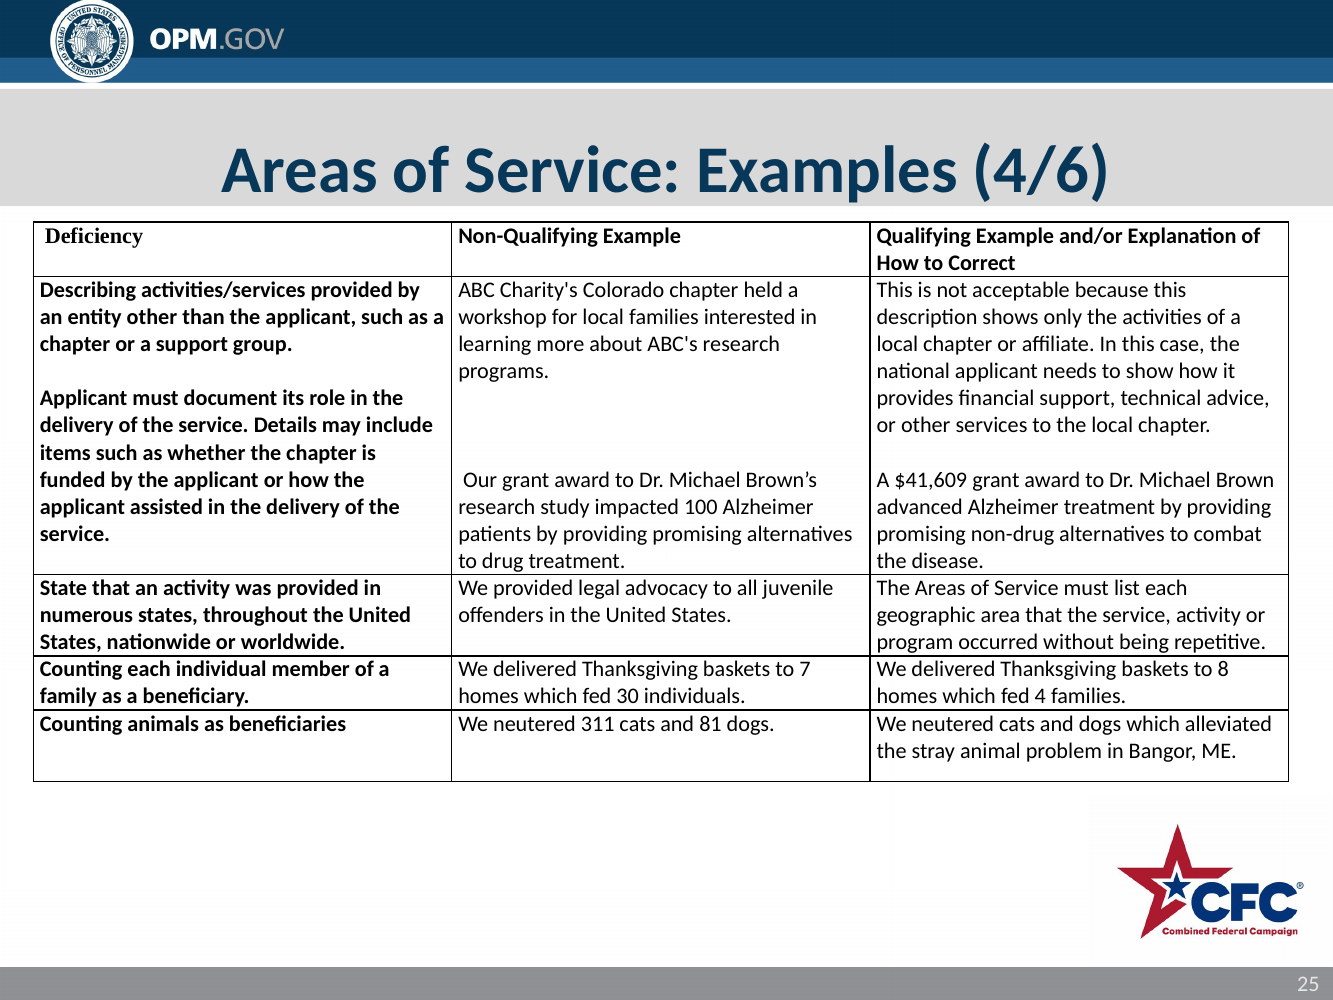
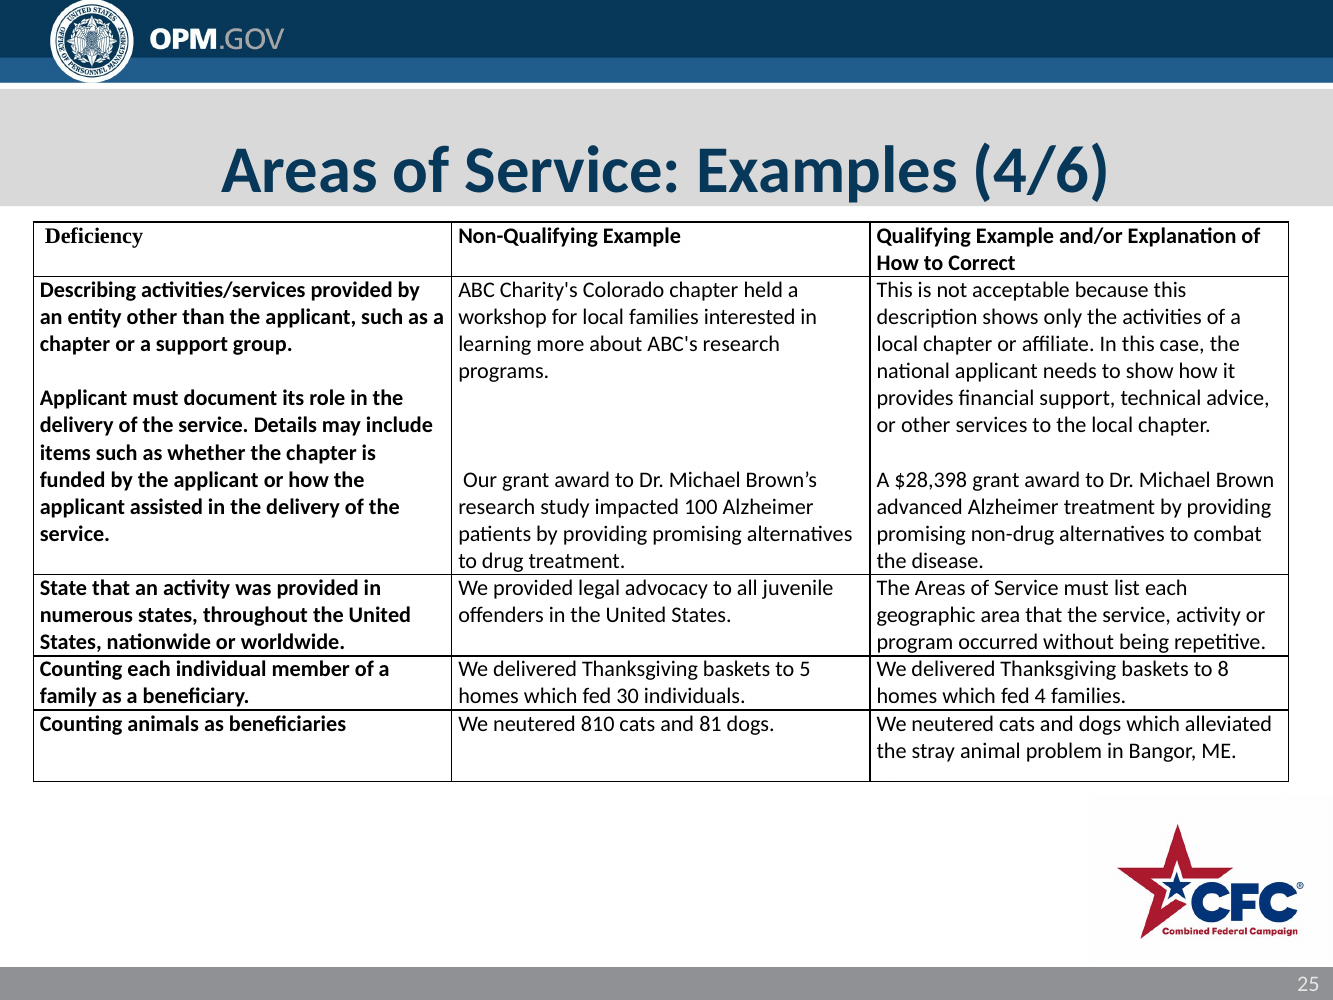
$41,609: $41,609 -> $28,398
7: 7 -> 5
311: 311 -> 810
